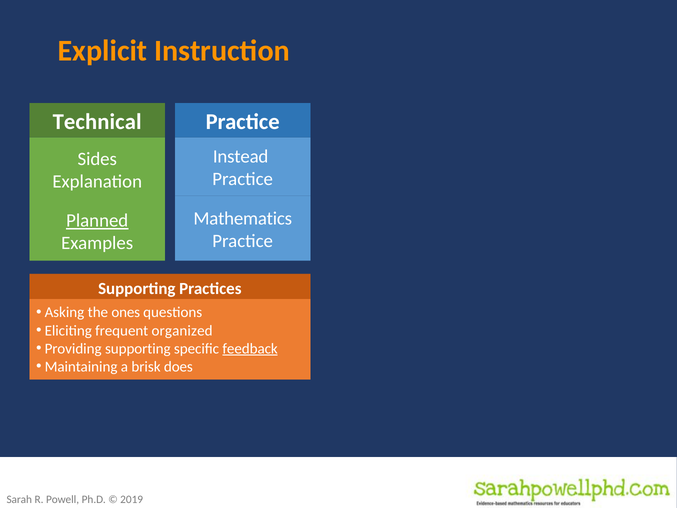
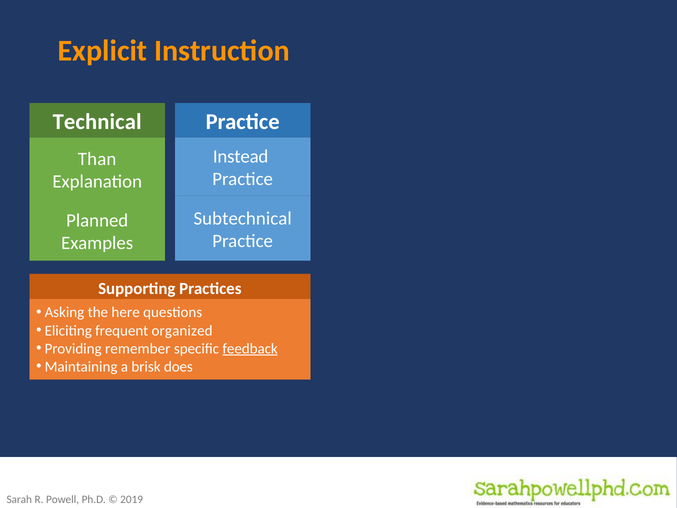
Sides: Sides -> Than
Mathematics: Mathematics -> Subtechnical
Planned underline: present -> none
ones: ones -> here
Providing supporting: supporting -> remember
